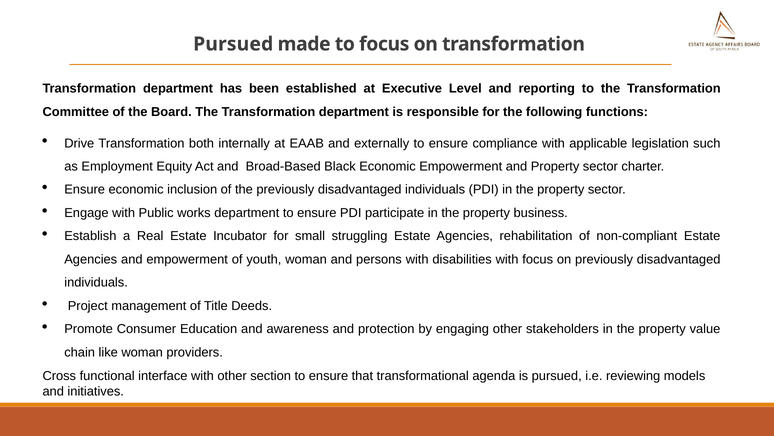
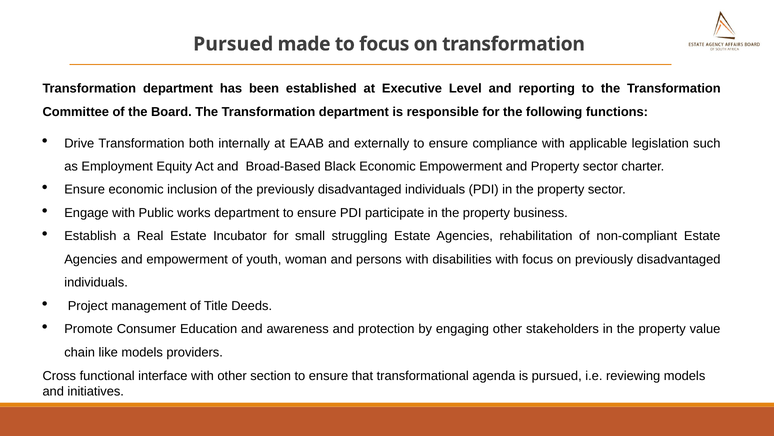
like woman: woman -> models
